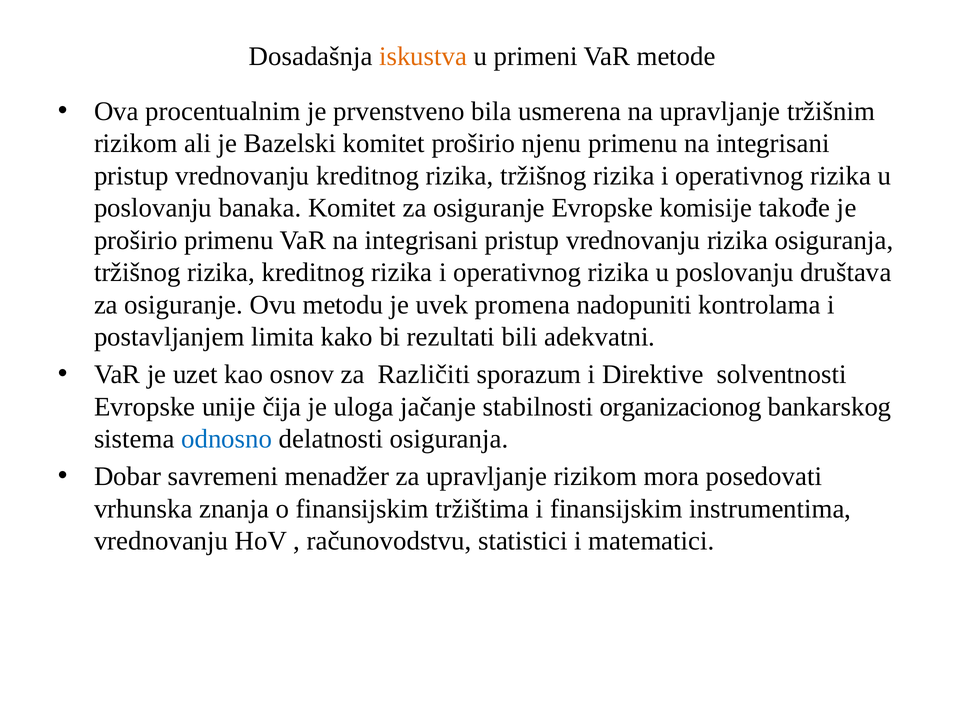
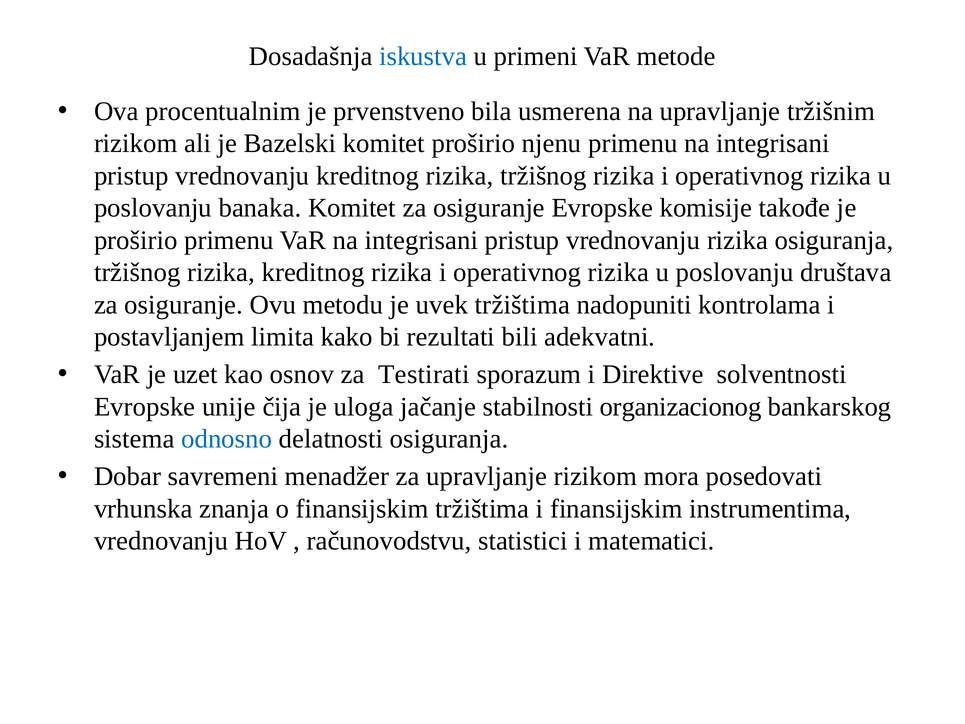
iskustva colour: orange -> blue
uvek promena: promena -> tržištima
Različiti: Različiti -> Testirati
